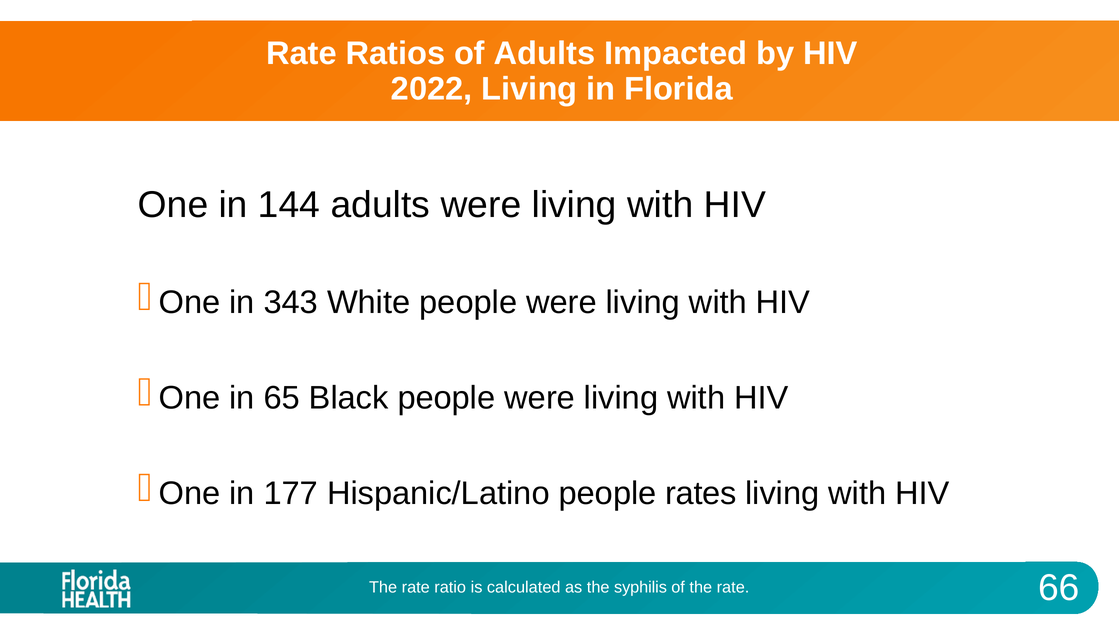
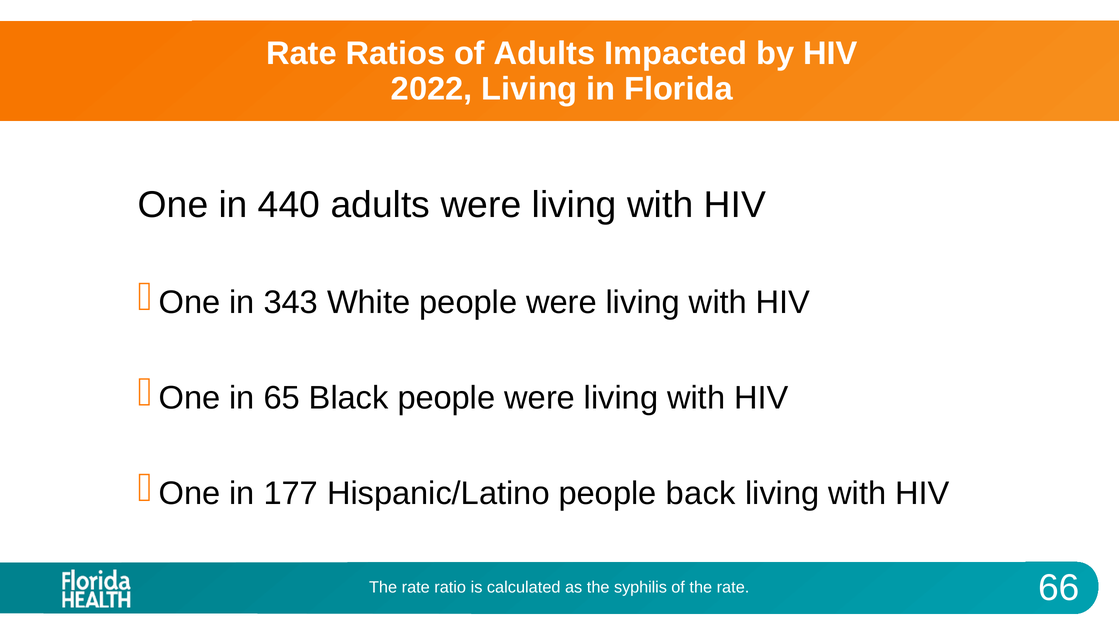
144: 144 -> 440
rates: rates -> back
